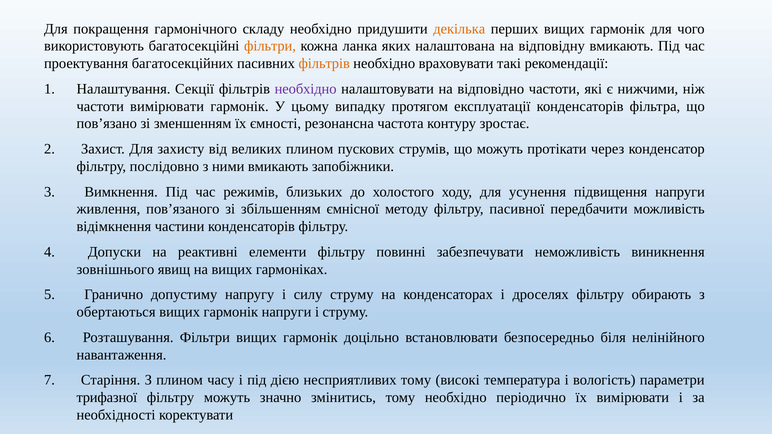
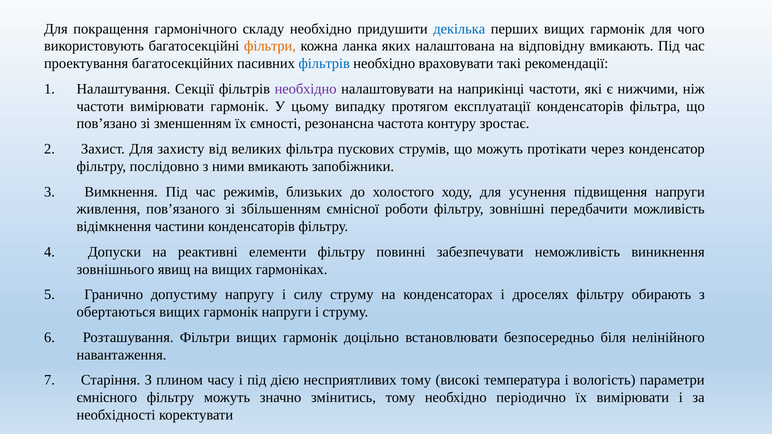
декілька colour: orange -> blue
фільтрів at (324, 64) colour: orange -> blue
відповідно: відповідно -> наприкінці
великих плином: плином -> фільтра
методу: методу -> роботи
пасивної: пасивної -> зовнішні
трифазної: трифазної -> ємнісного
